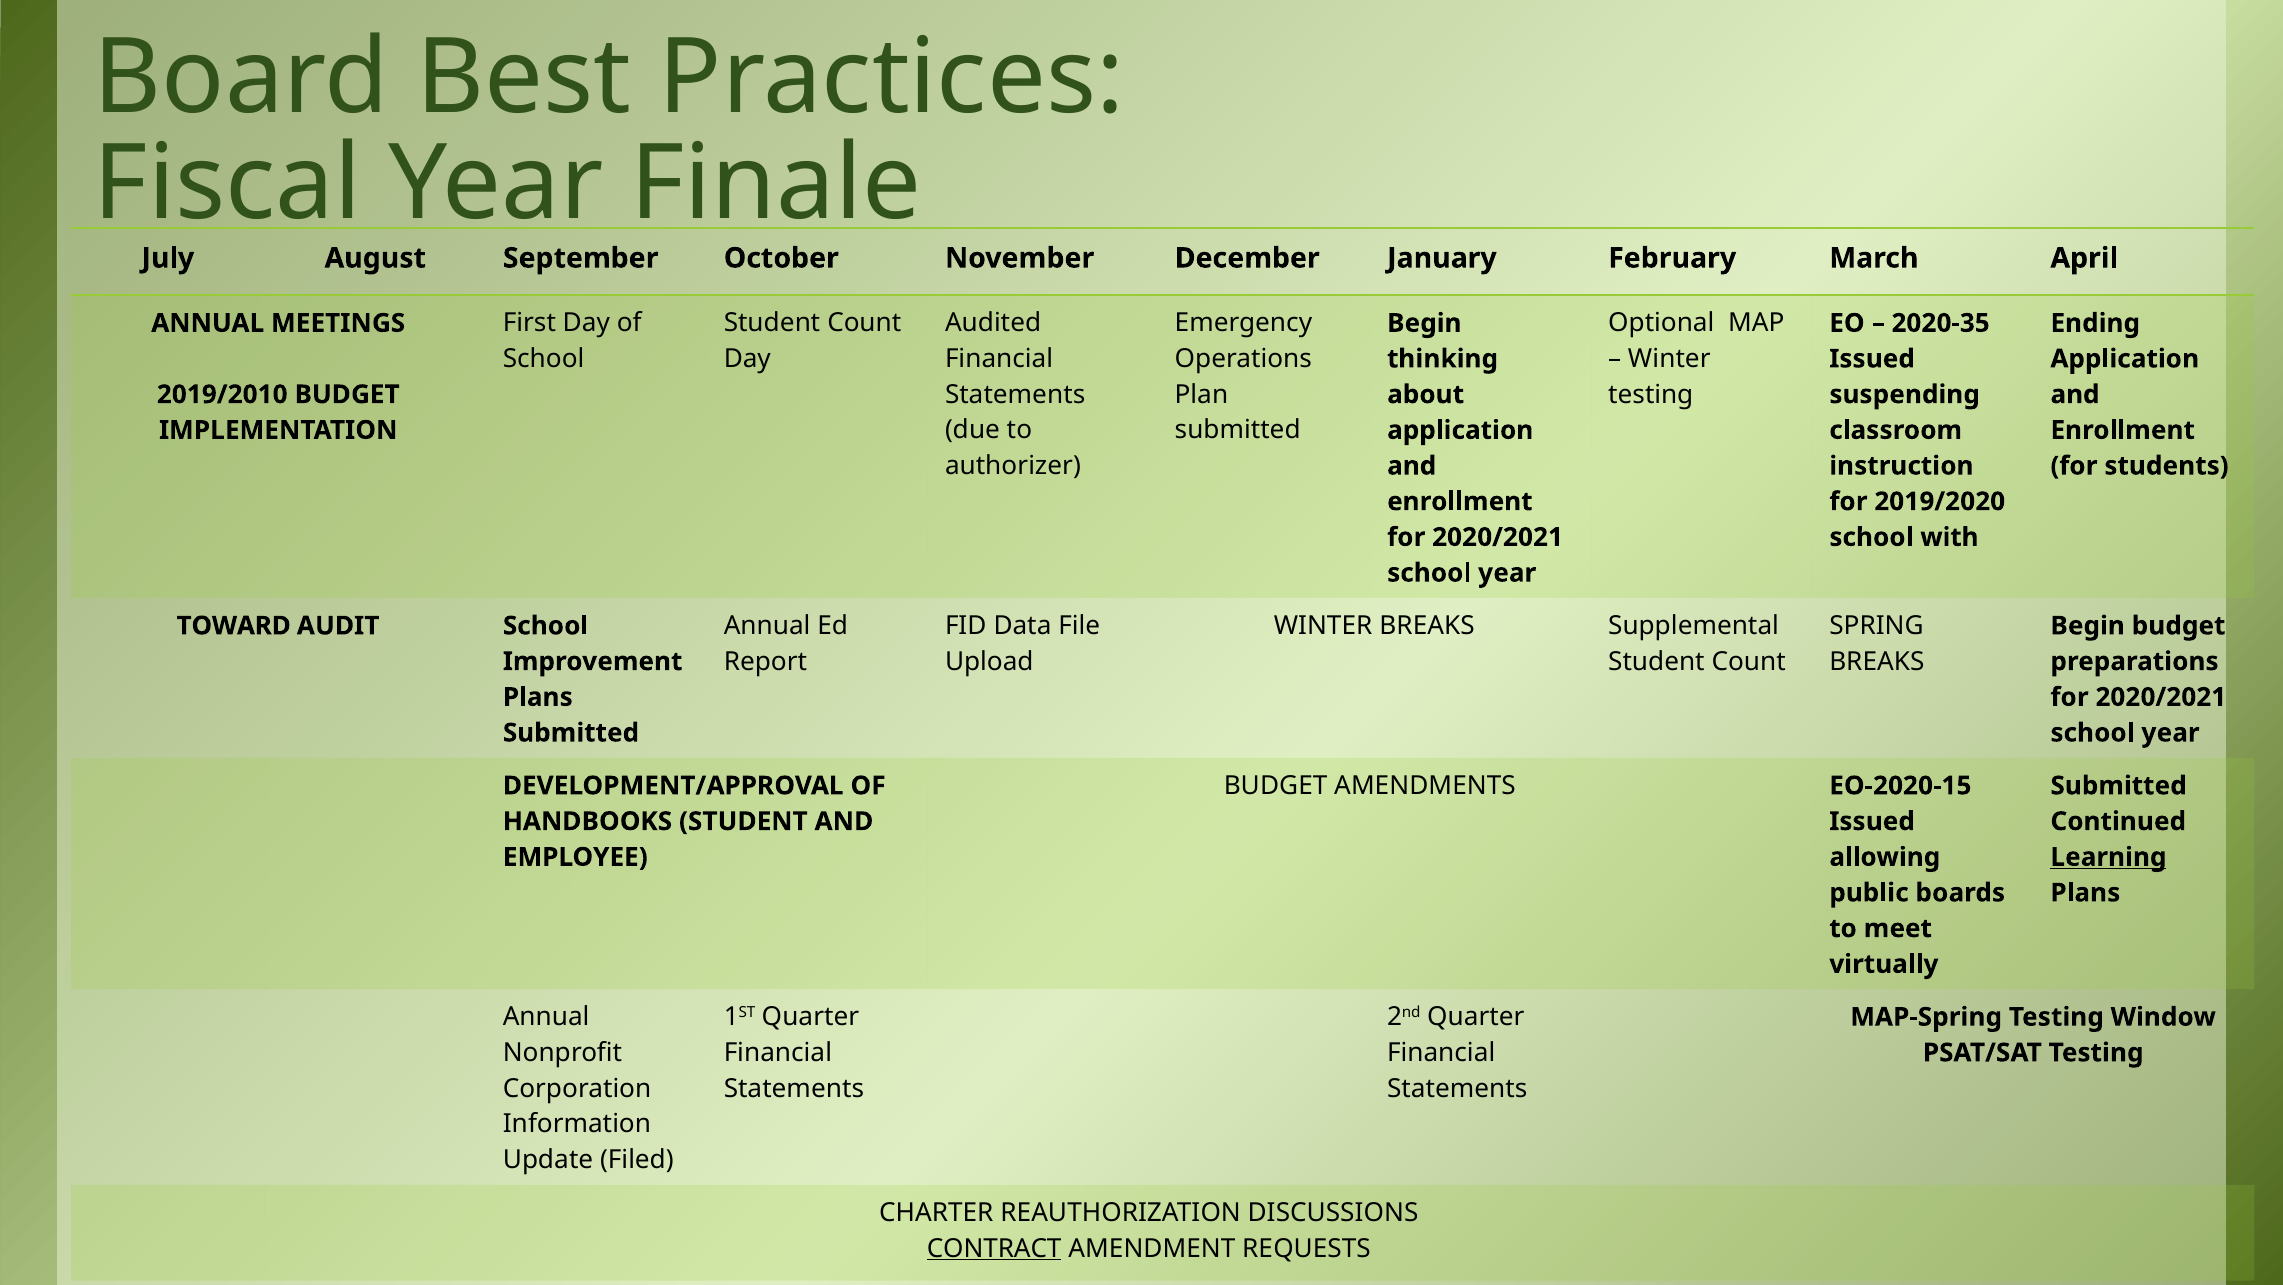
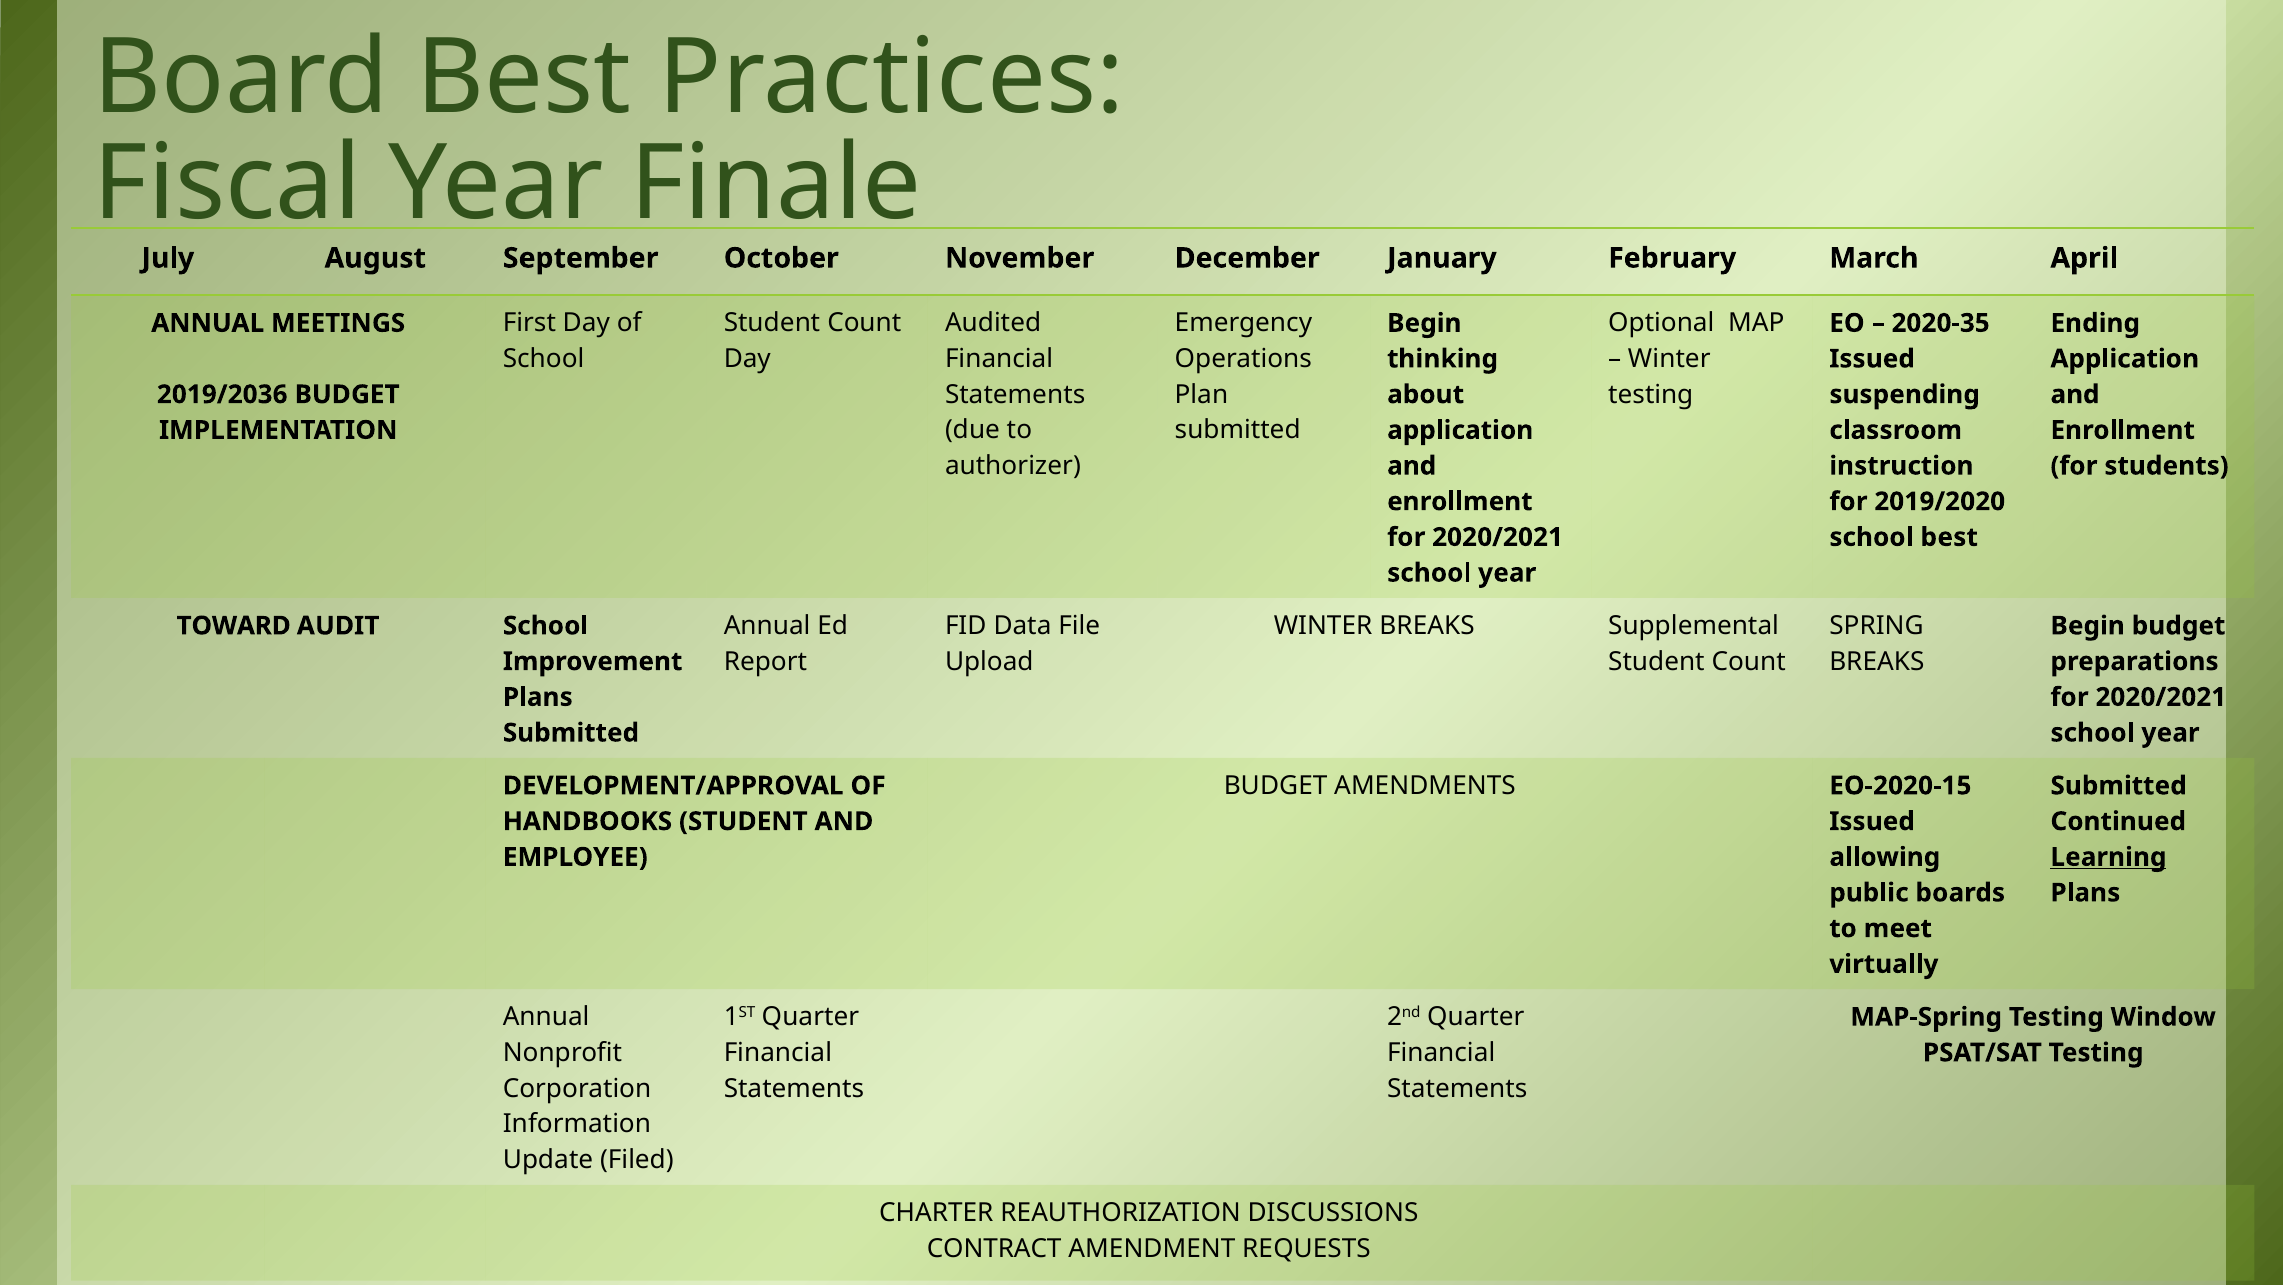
2019/2010: 2019/2010 -> 2019/2036
school with: with -> best
CONTRACT underline: present -> none
